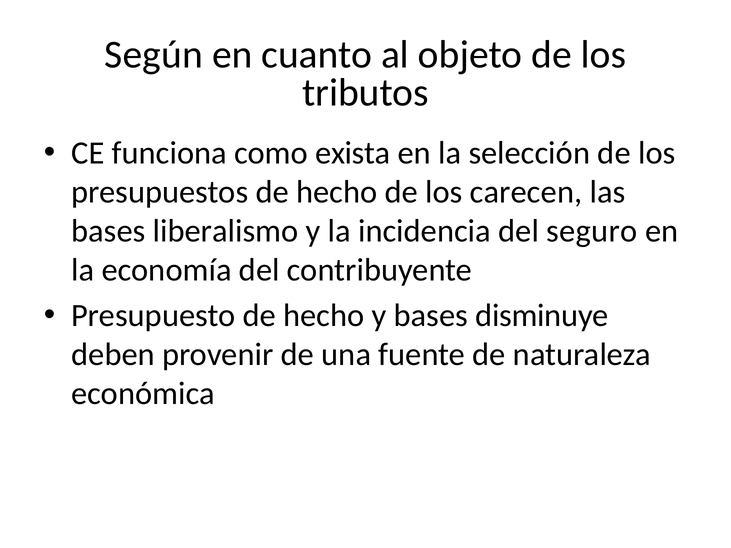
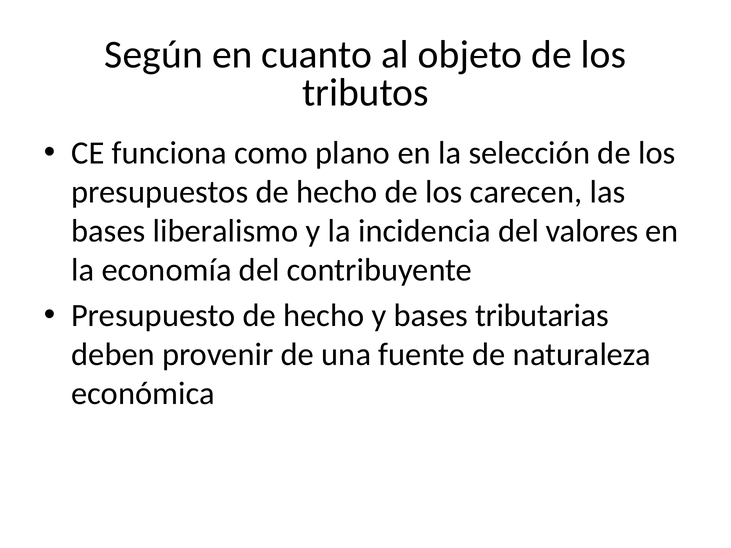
exista: exista -> plano
seguro: seguro -> valores
disminuye: disminuye -> tributarias
